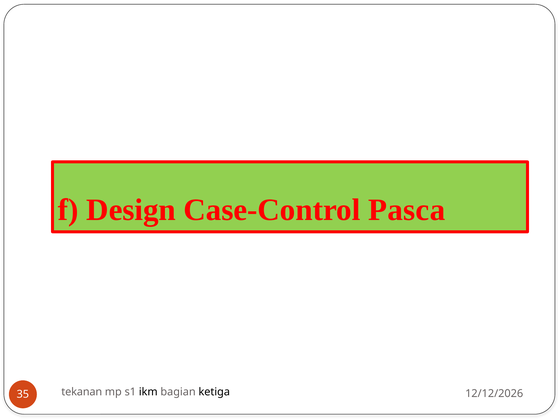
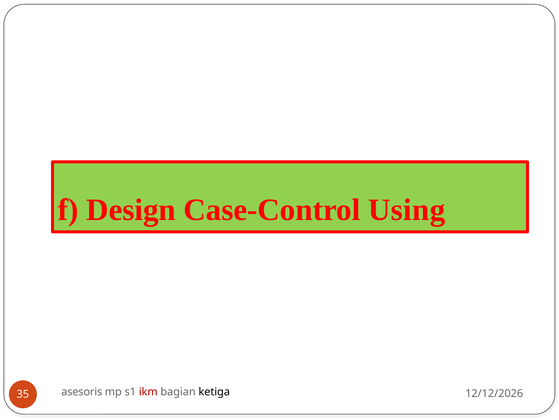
Pasca: Pasca -> Using
tekanan: tekanan -> asesoris
ikm colour: black -> red
